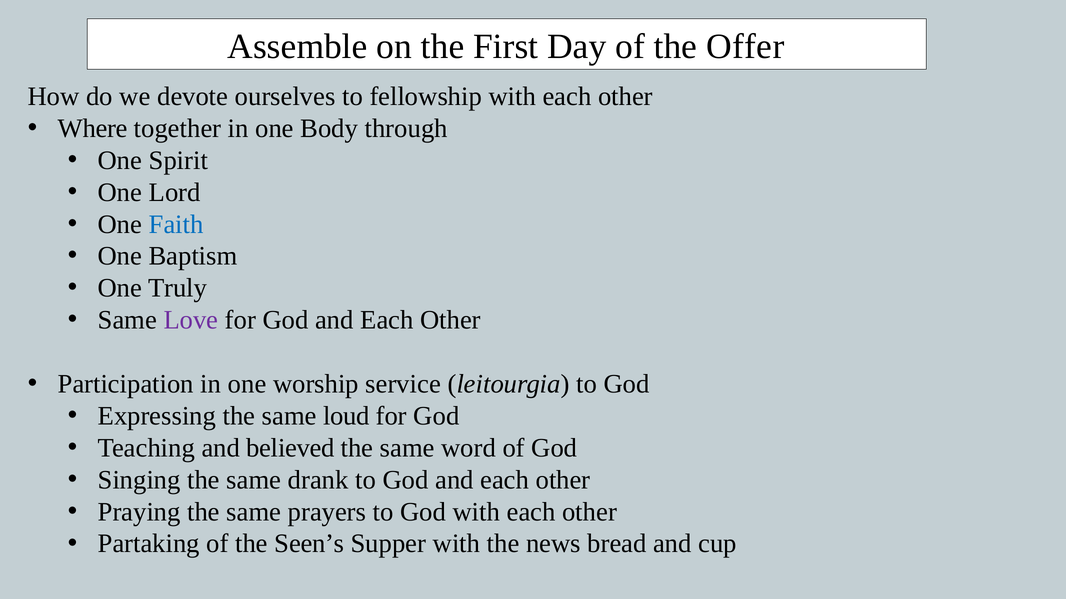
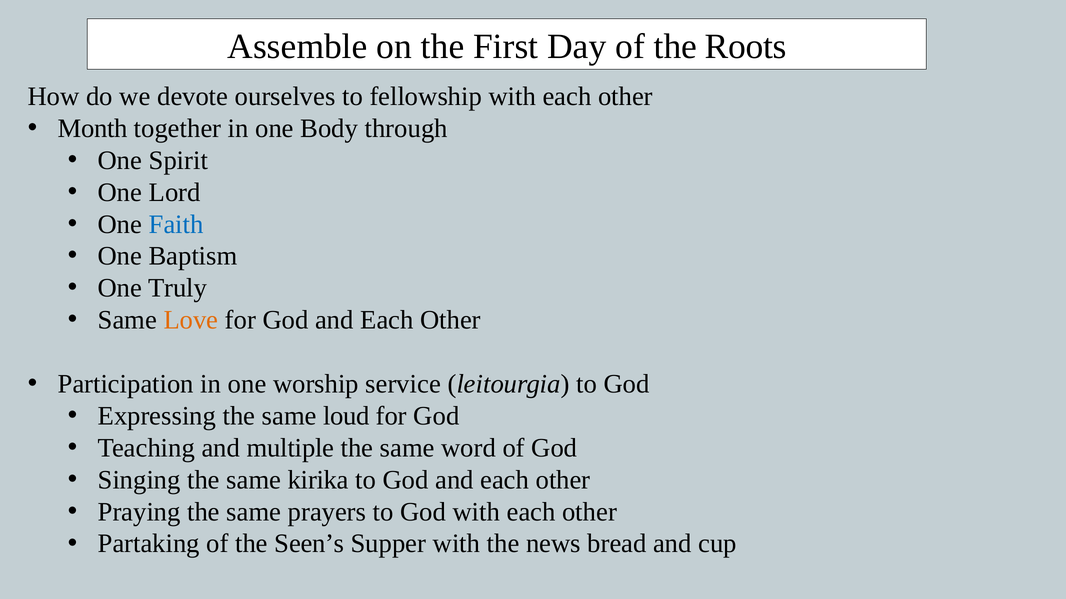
Offer: Offer -> Roots
Where: Where -> Month
Love colour: purple -> orange
believed: believed -> multiple
drank: drank -> kirika
